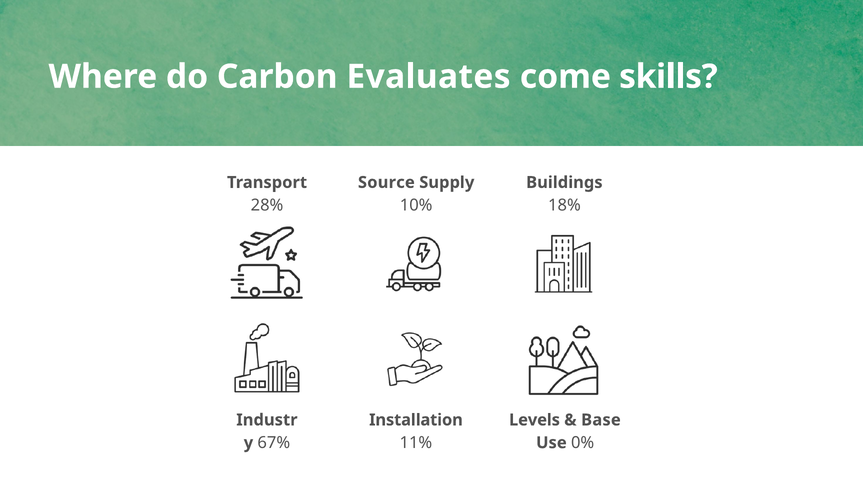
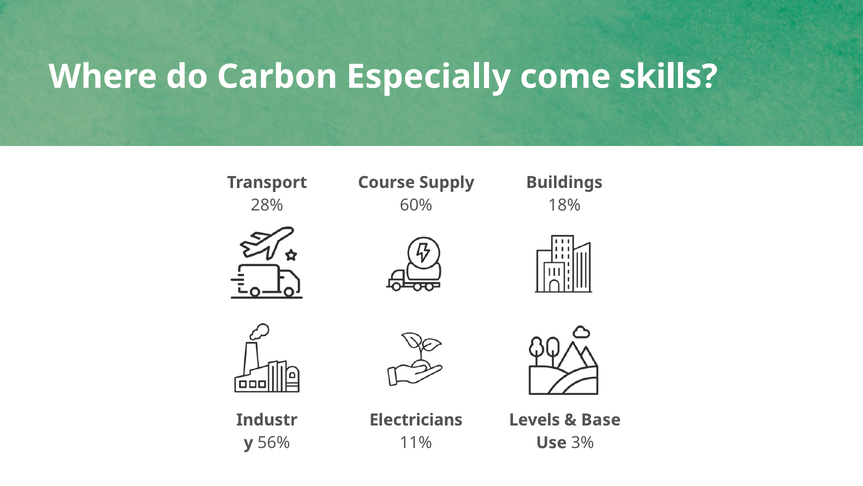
Evaluates: Evaluates -> Especially
Source: Source -> Course
10%: 10% -> 60%
Installation: Installation -> Electricians
67%: 67% -> 56%
0%: 0% -> 3%
